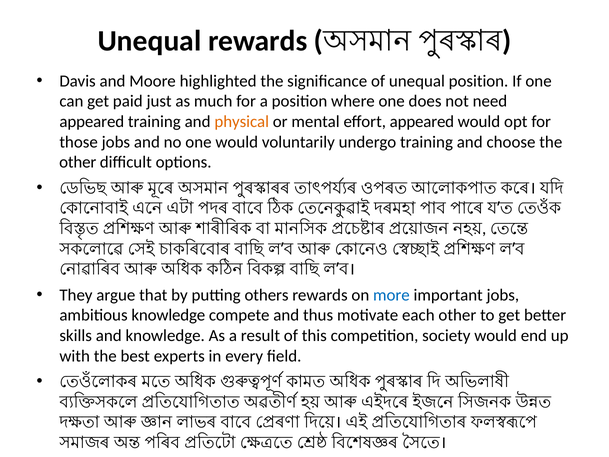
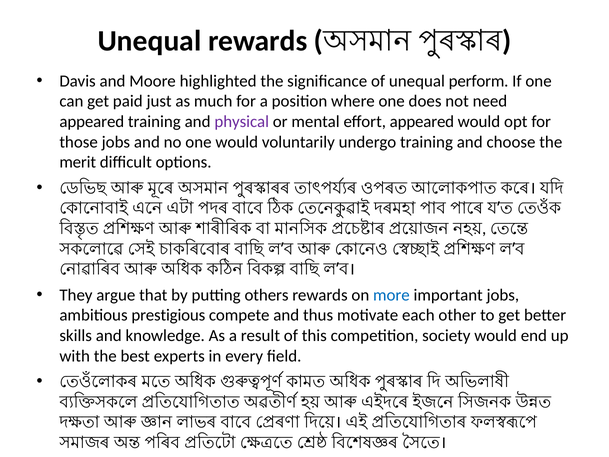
unequal position: position -> perform
physical colour: orange -> purple
other at (78, 162): other -> merit
ambitious knowledge: knowledge -> prestigious
